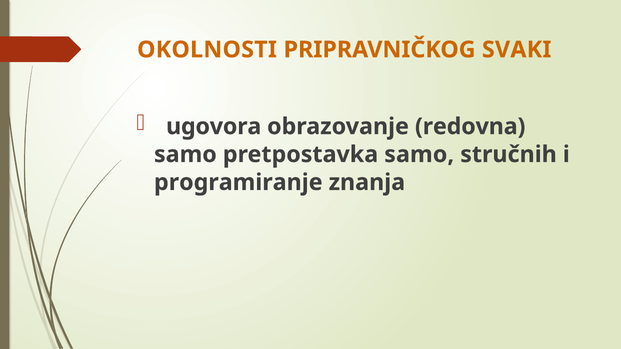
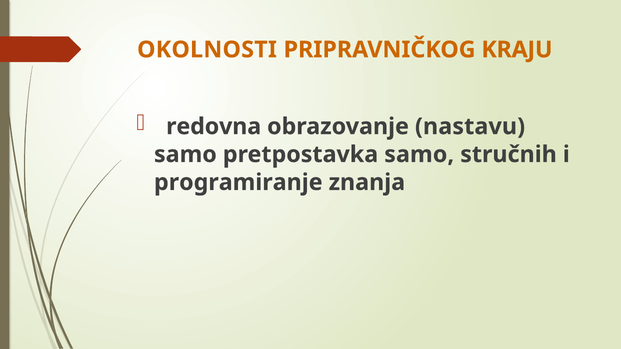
SVAKI: SVAKI -> KRAJU
ugovora: ugovora -> redovna
redovna: redovna -> nastavu
